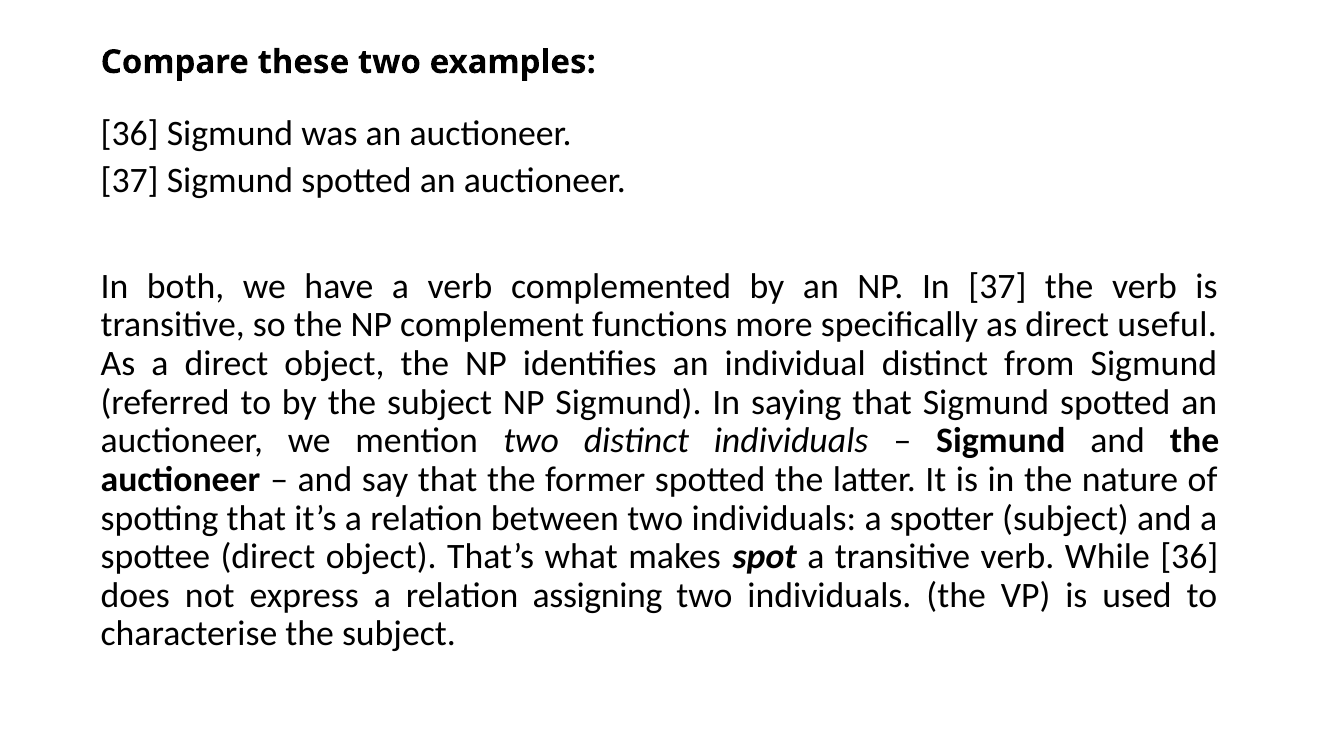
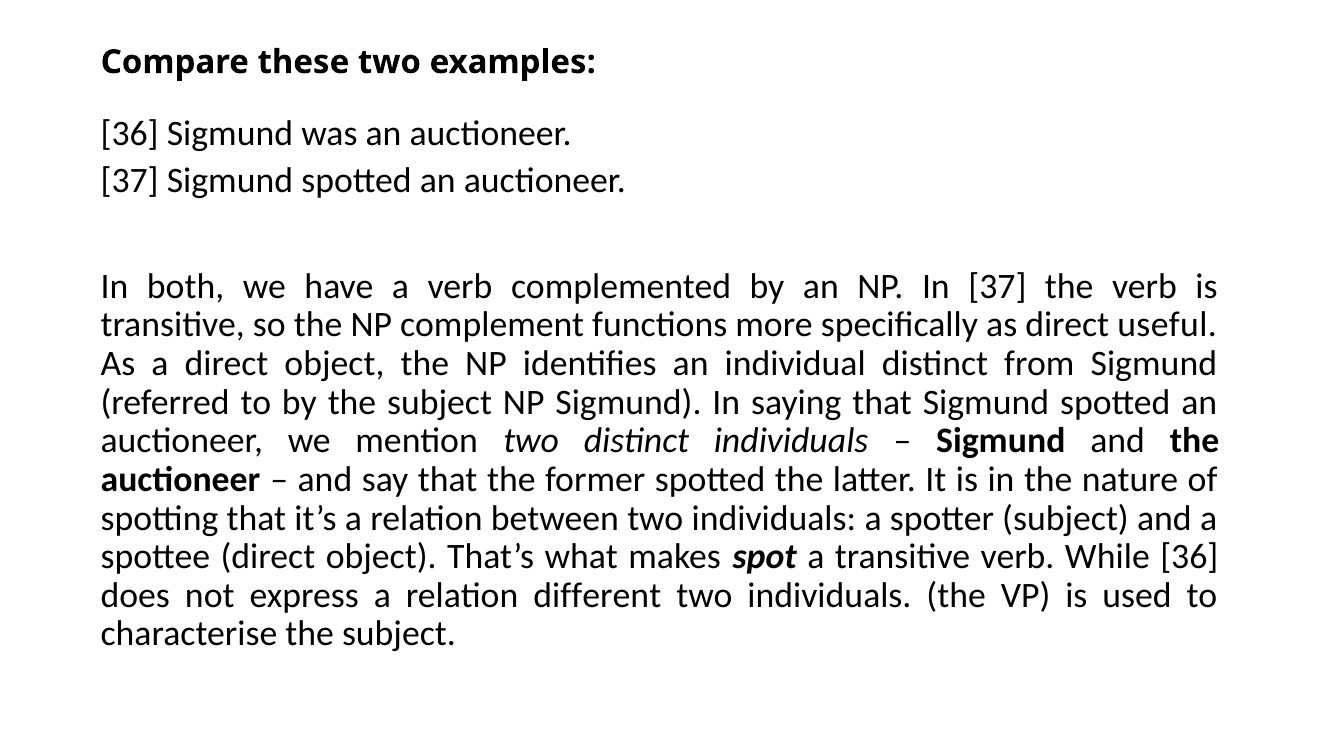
assigning: assigning -> different
